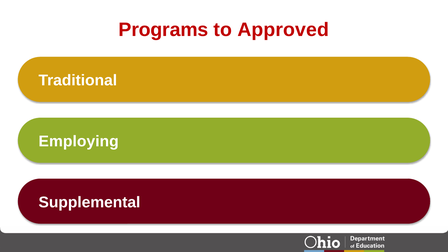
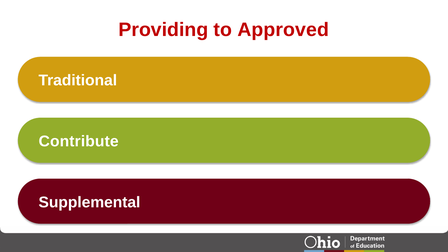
Programs: Programs -> Providing
Employing: Employing -> Contribute
